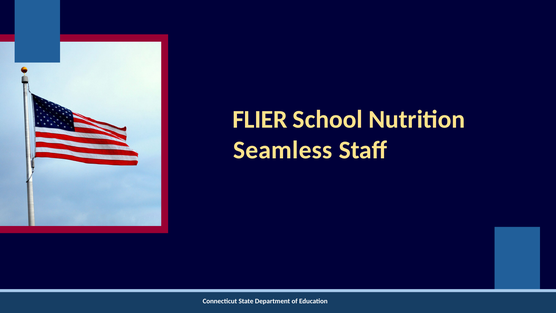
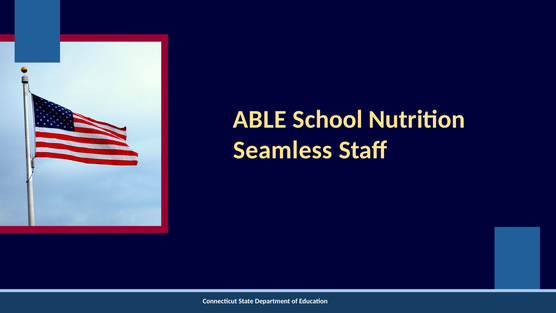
FLIER: FLIER -> ABLE
